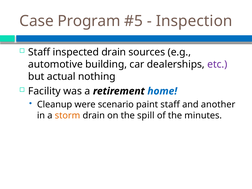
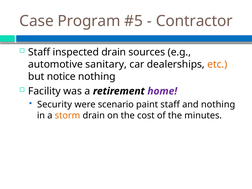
Inspection: Inspection -> Contractor
building: building -> sanitary
etc colour: purple -> orange
actual: actual -> notice
home colour: blue -> purple
Cleanup: Cleanup -> Security
and another: another -> nothing
spill: spill -> cost
